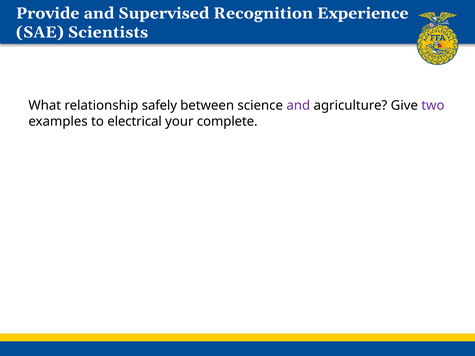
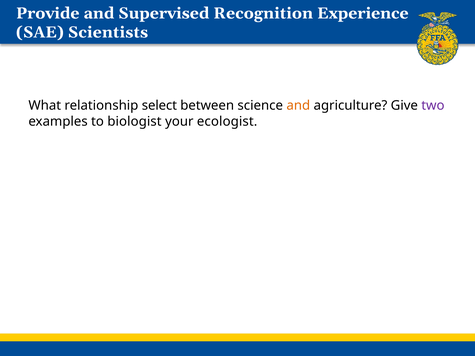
safely: safely -> select
and at (298, 106) colour: purple -> orange
electrical: electrical -> biologist
complete: complete -> ecologist
